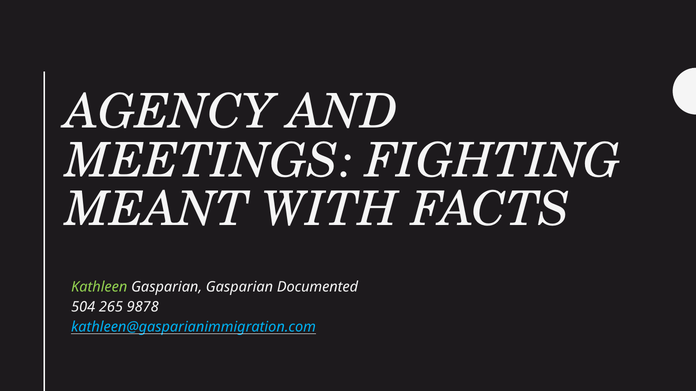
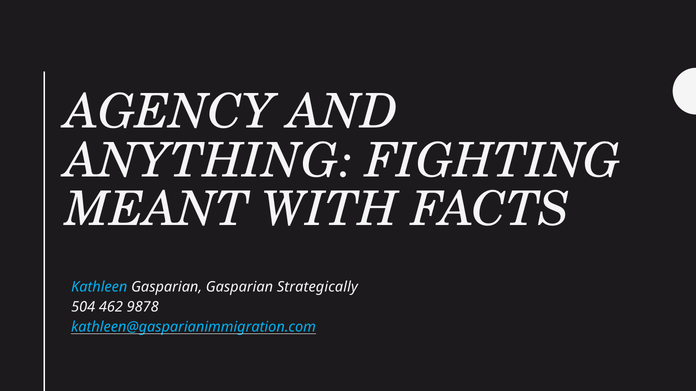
MEETINGS: MEETINGS -> ANYTHING
Kathleen colour: light green -> light blue
Documented: Documented -> Strategically
265: 265 -> 462
